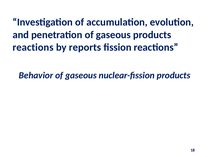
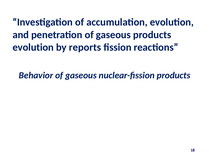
reactions at (33, 47): reactions -> evolution
